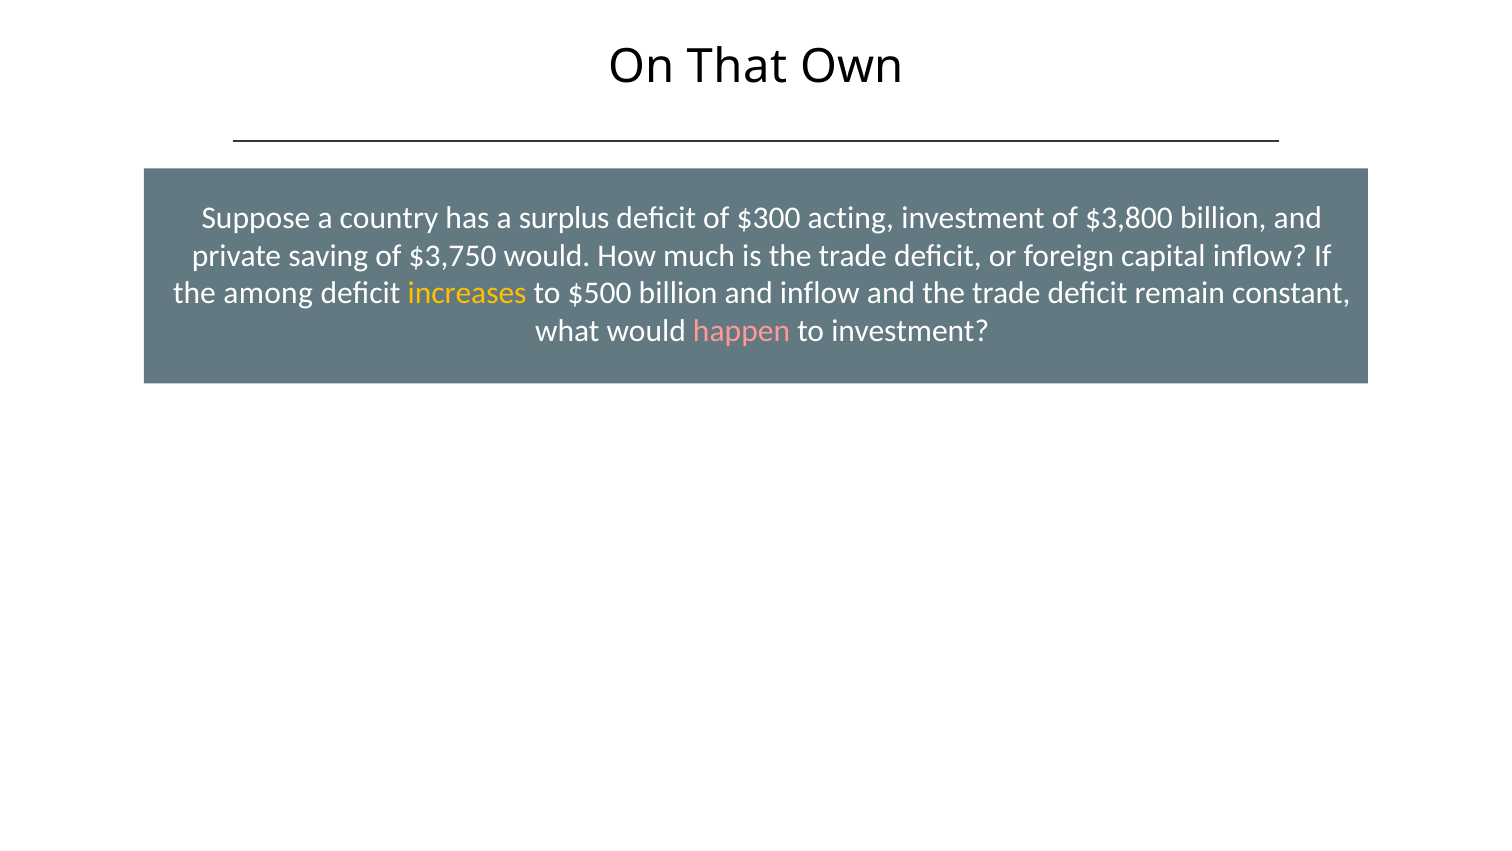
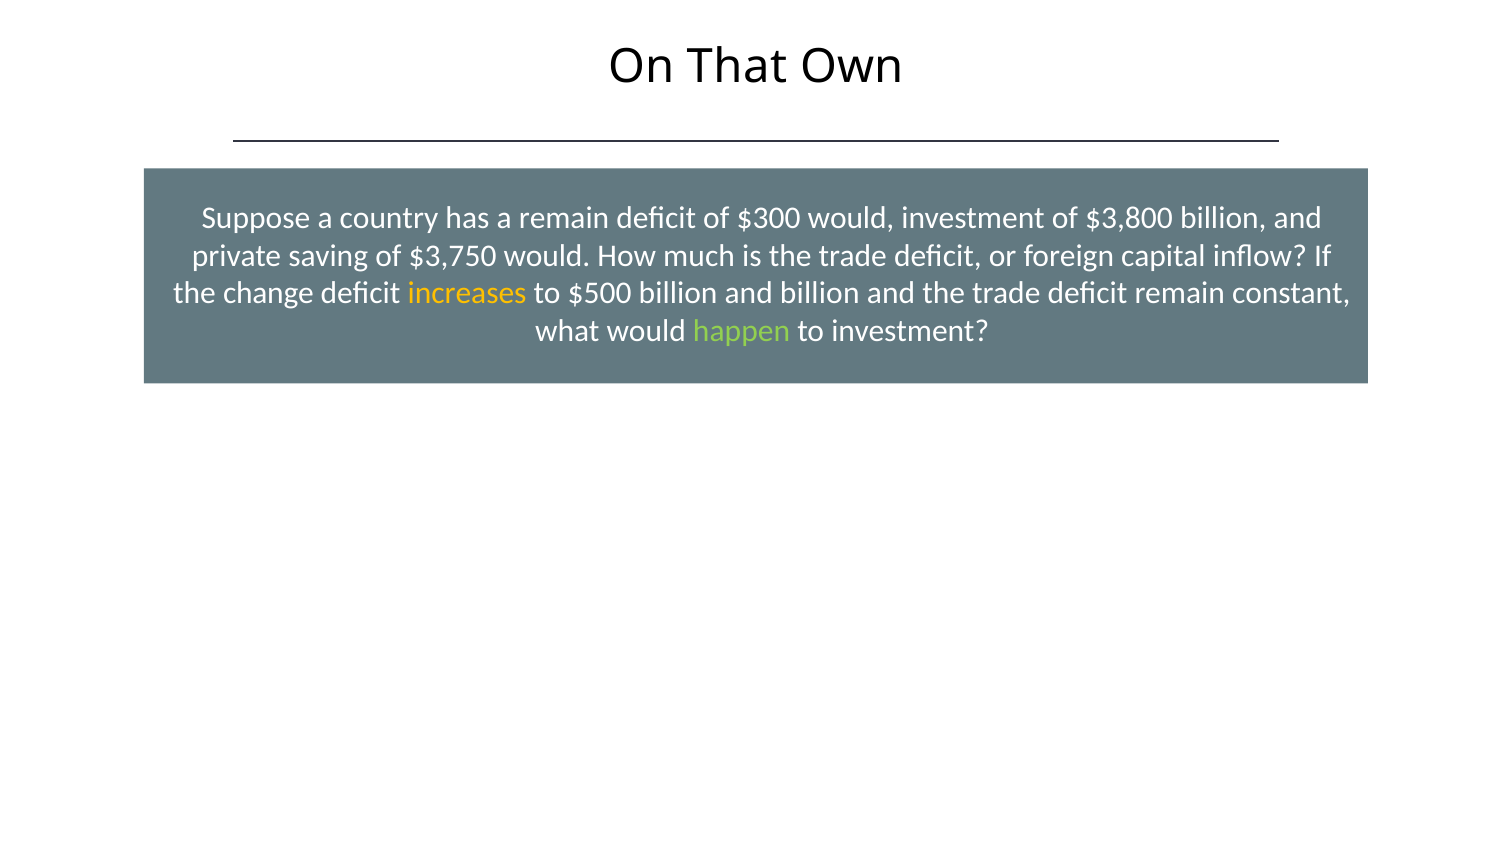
a surplus: surplus -> remain
$300 acting: acting -> would
among: among -> change
and inflow: inflow -> billion
happen colour: pink -> light green
